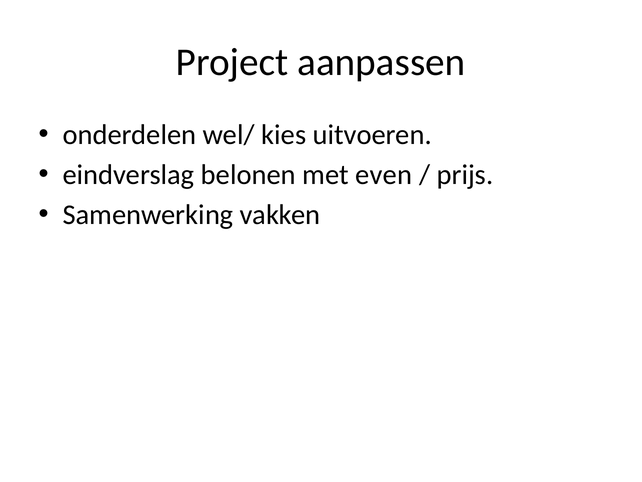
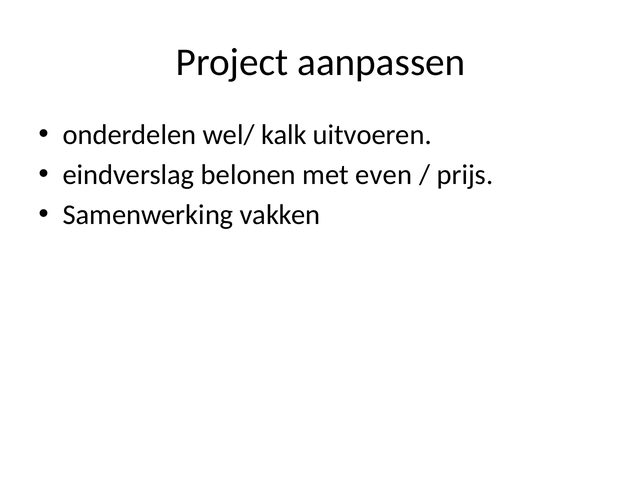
kies: kies -> kalk
